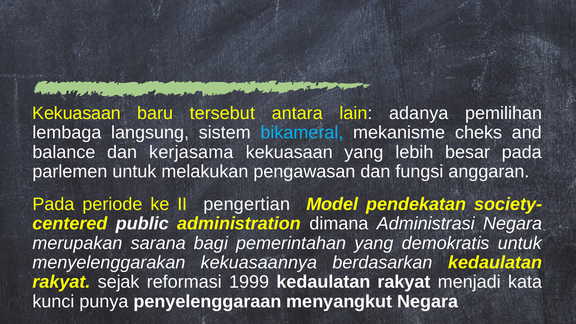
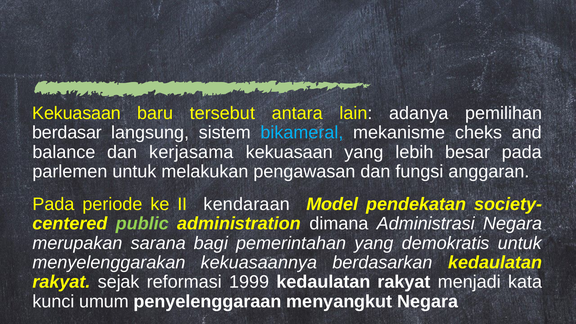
lembaga: lembaga -> berdasar
pengertian: pengertian -> kendaraan
public colour: white -> light green
punya: punya -> umum
